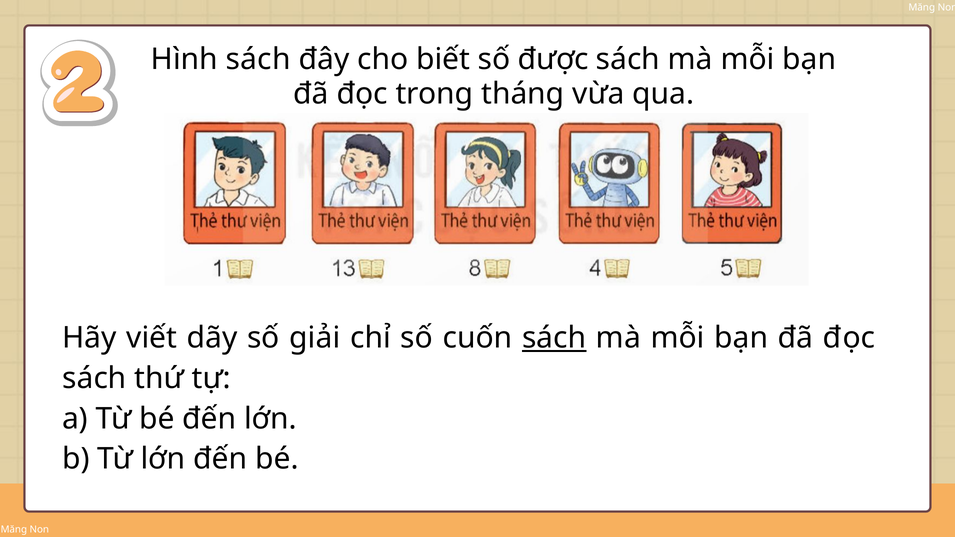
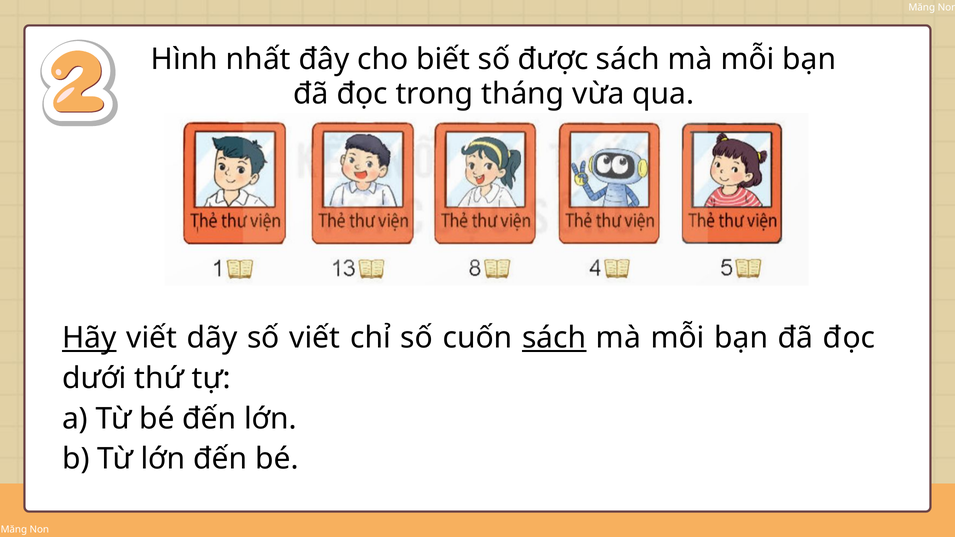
Hình sách: sách -> nhất
Hãy underline: none -> present
số giải: giải -> viết
sách at (94, 378): sách -> dưới
